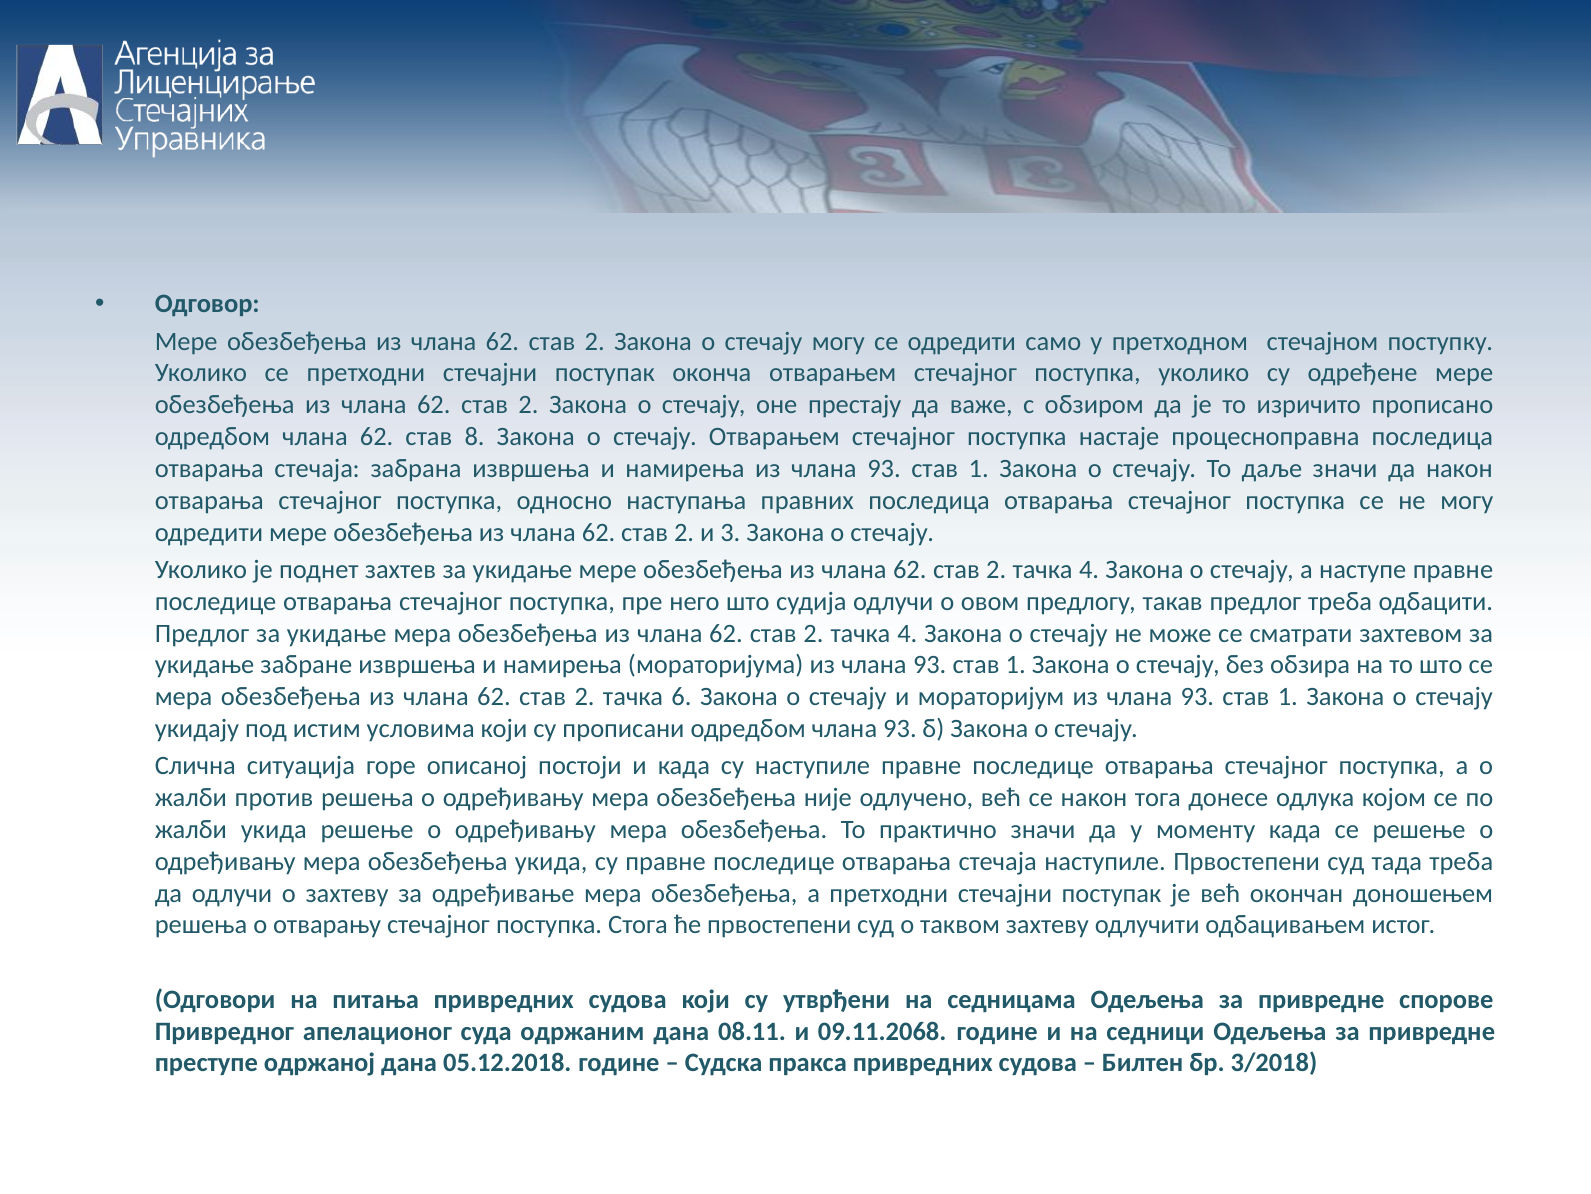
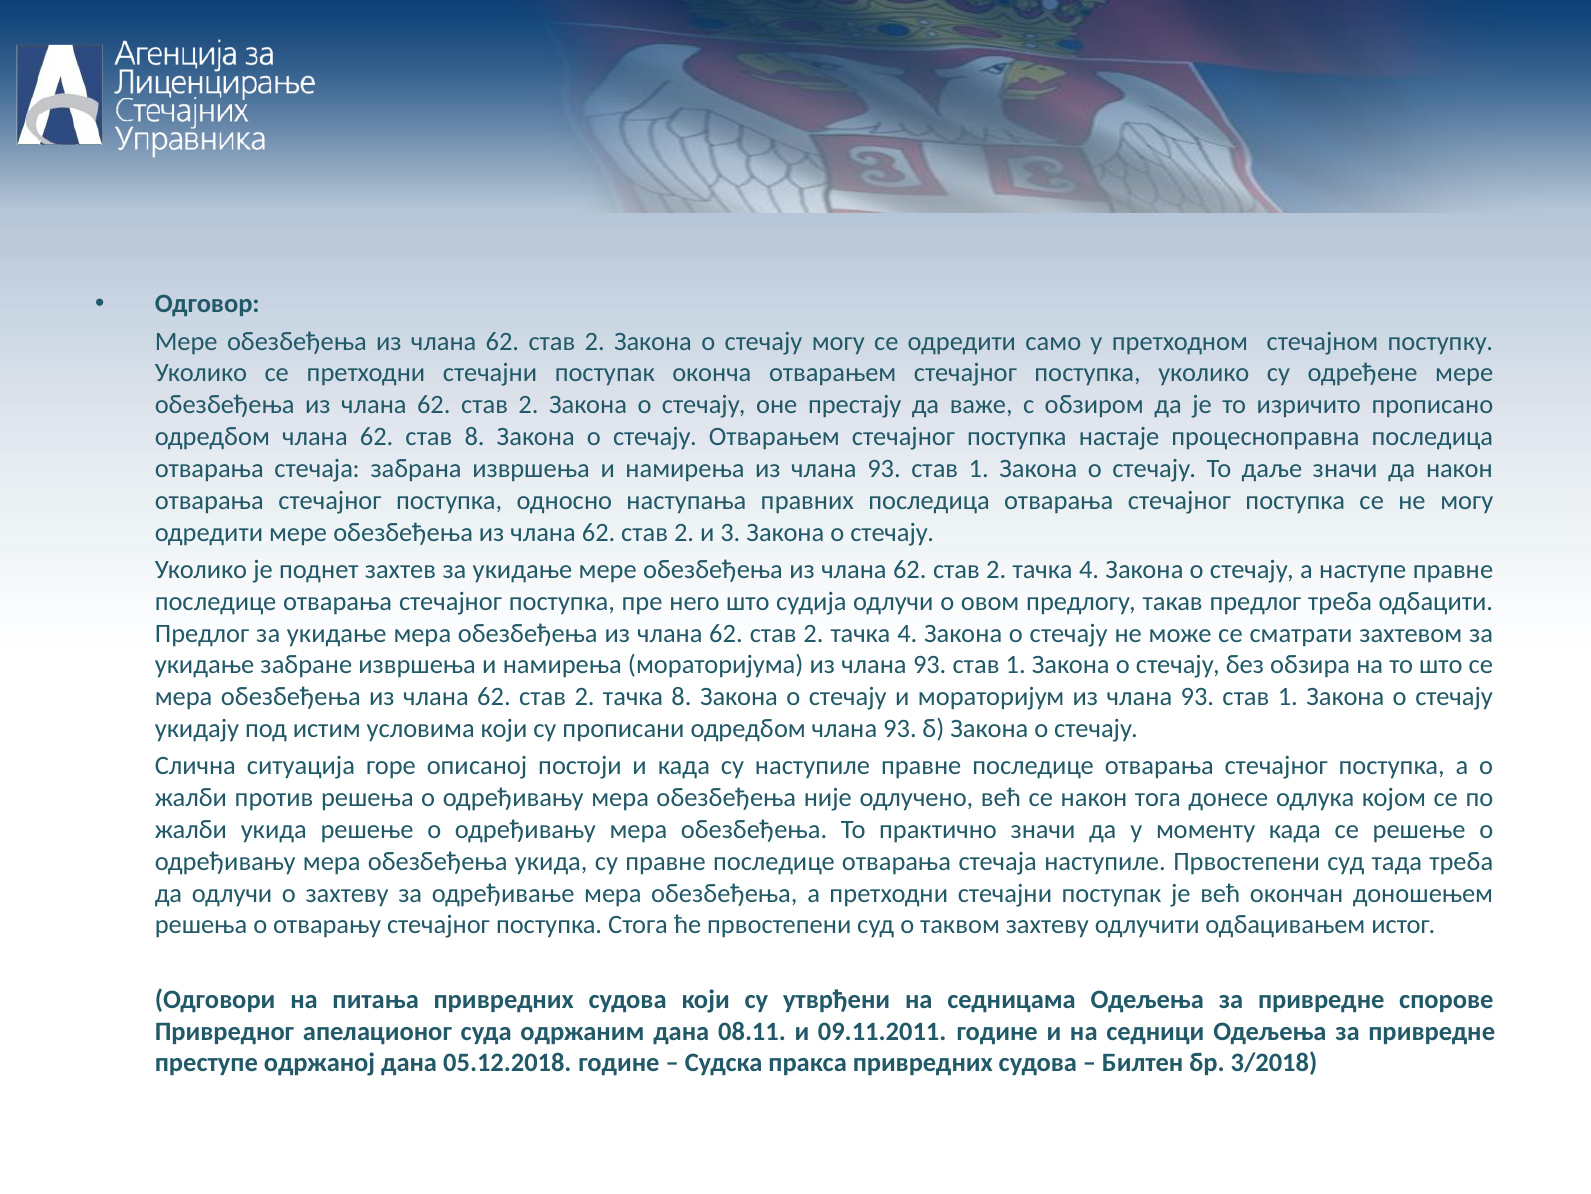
тачка 6: 6 -> 8
09.11.2068: 09.11.2068 -> 09.11.2011
